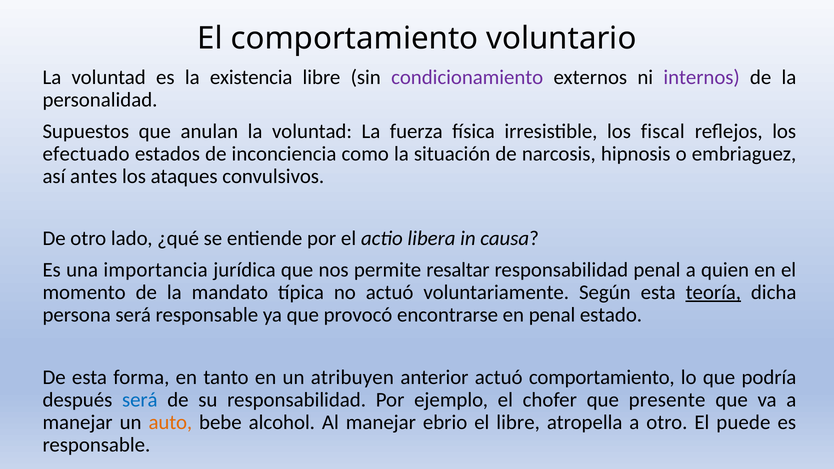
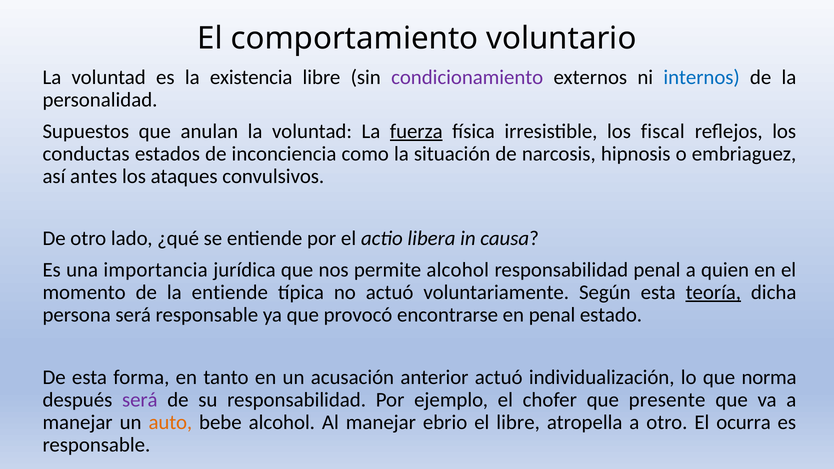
internos colour: purple -> blue
fuerza underline: none -> present
efectuado: efectuado -> conductas
permite resaltar: resaltar -> alcohol
la mandato: mandato -> entiende
atribuyen: atribuyen -> acusación
actuó comportamiento: comportamiento -> individualización
podría: podría -> norma
será at (140, 400) colour: blue -> purple
puede: puede -> ocurra
